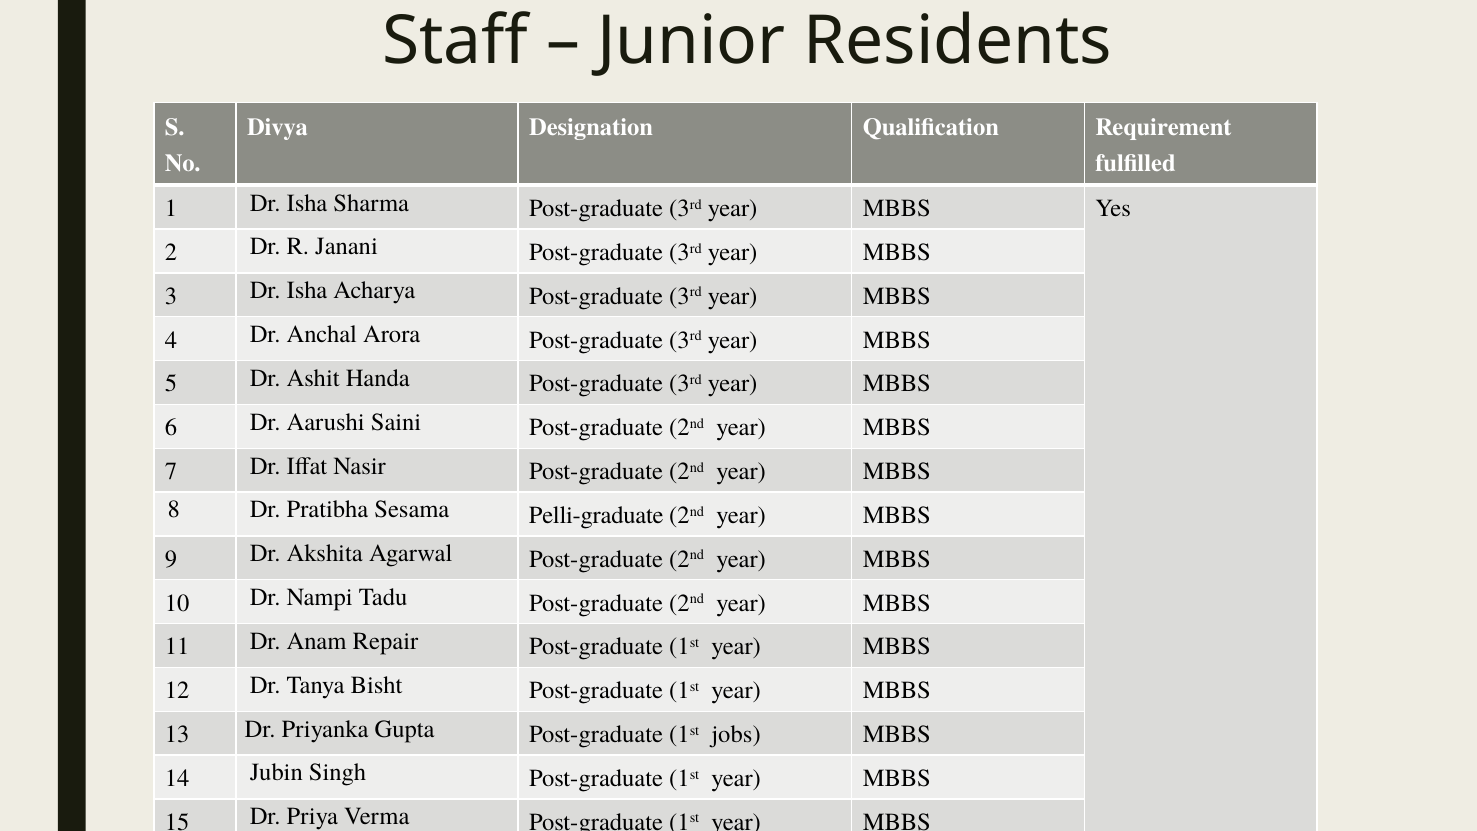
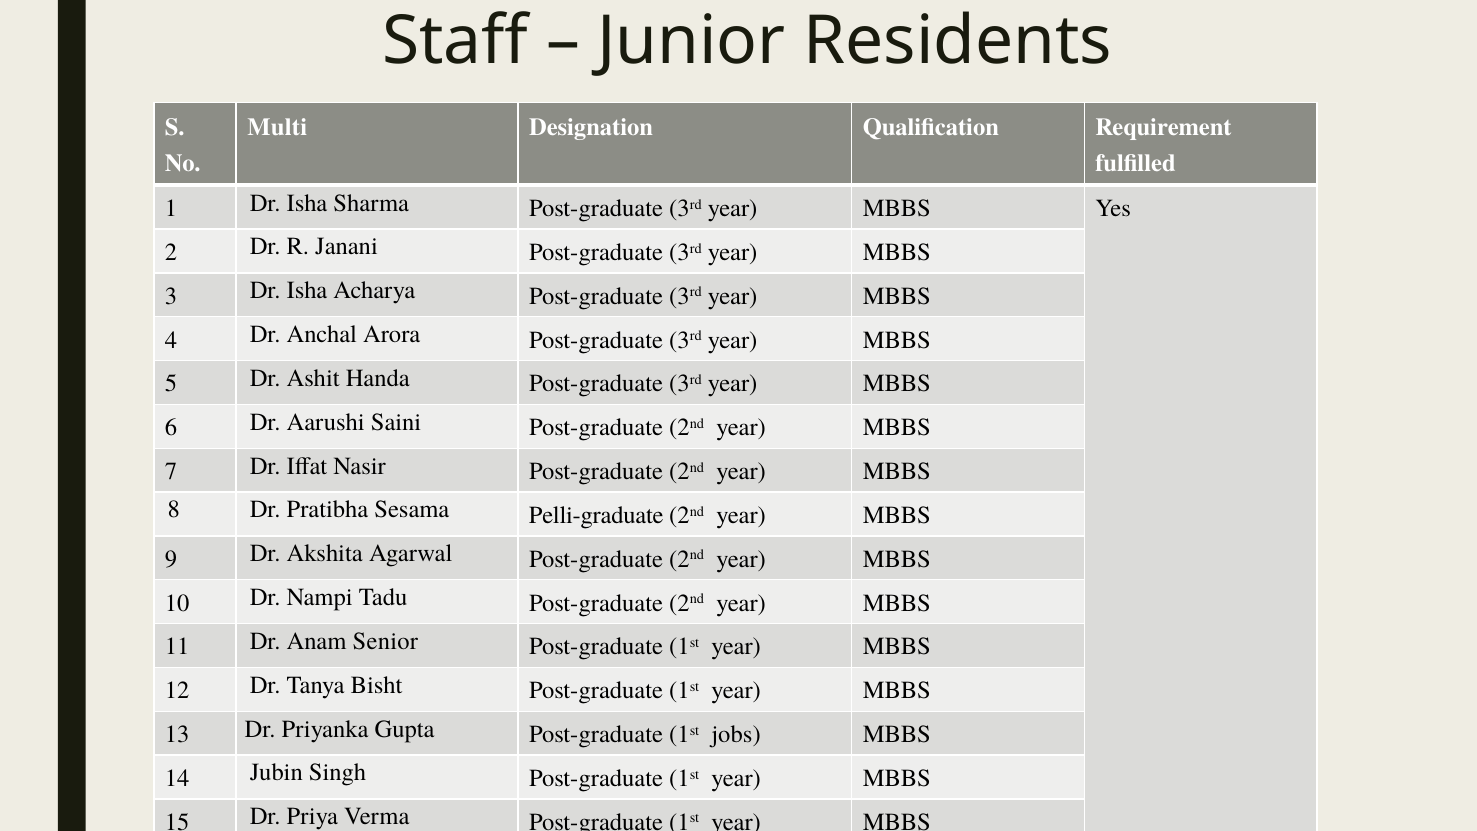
Divya: Divya -> Multi
Repair: Repair -> Senior
